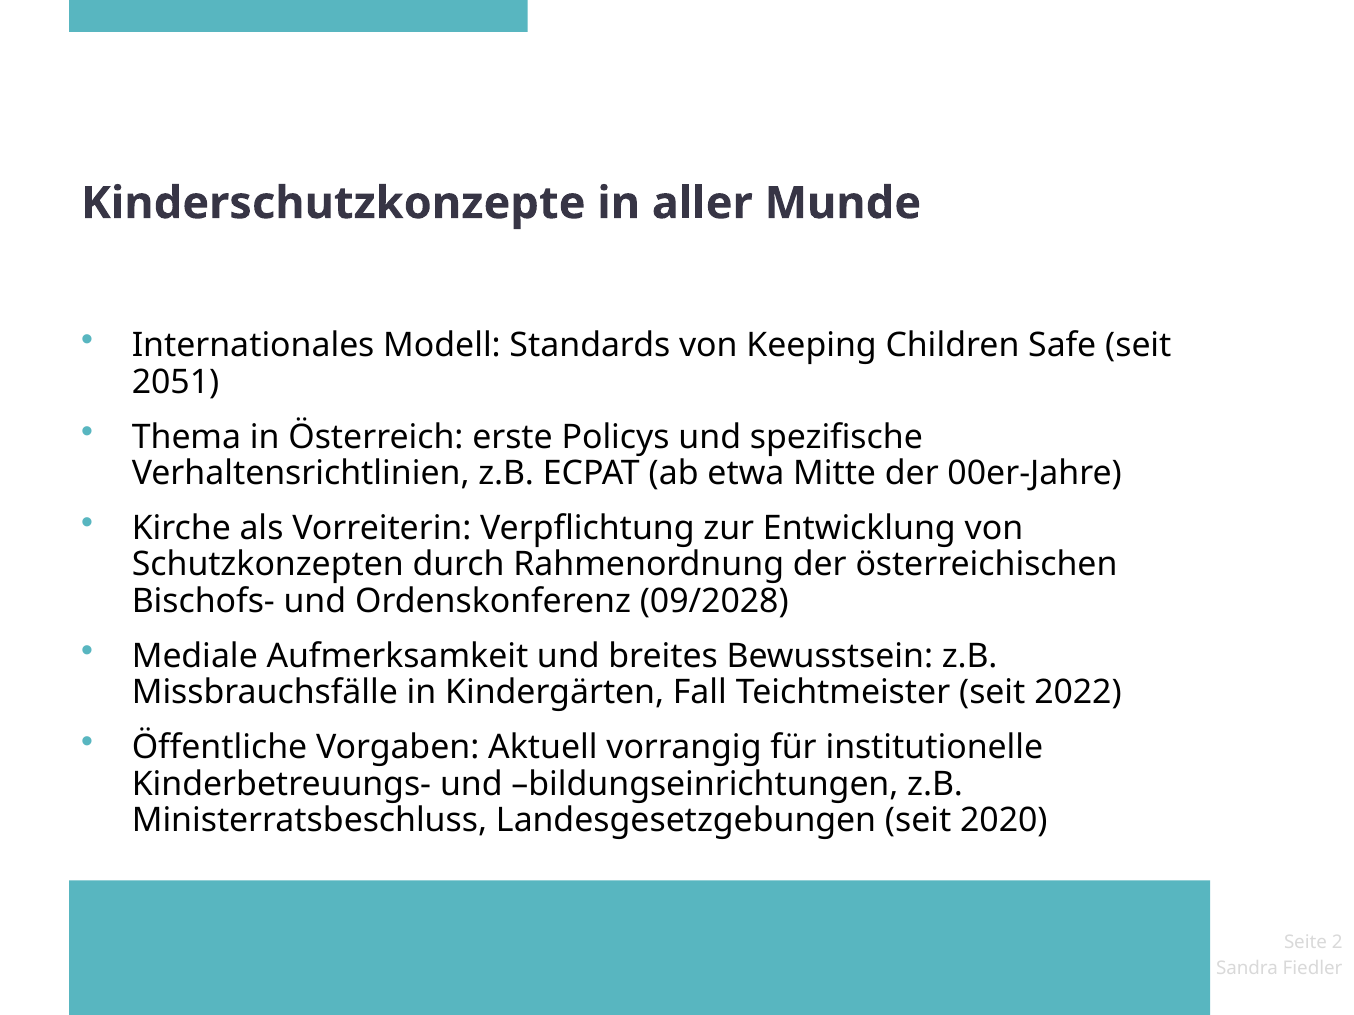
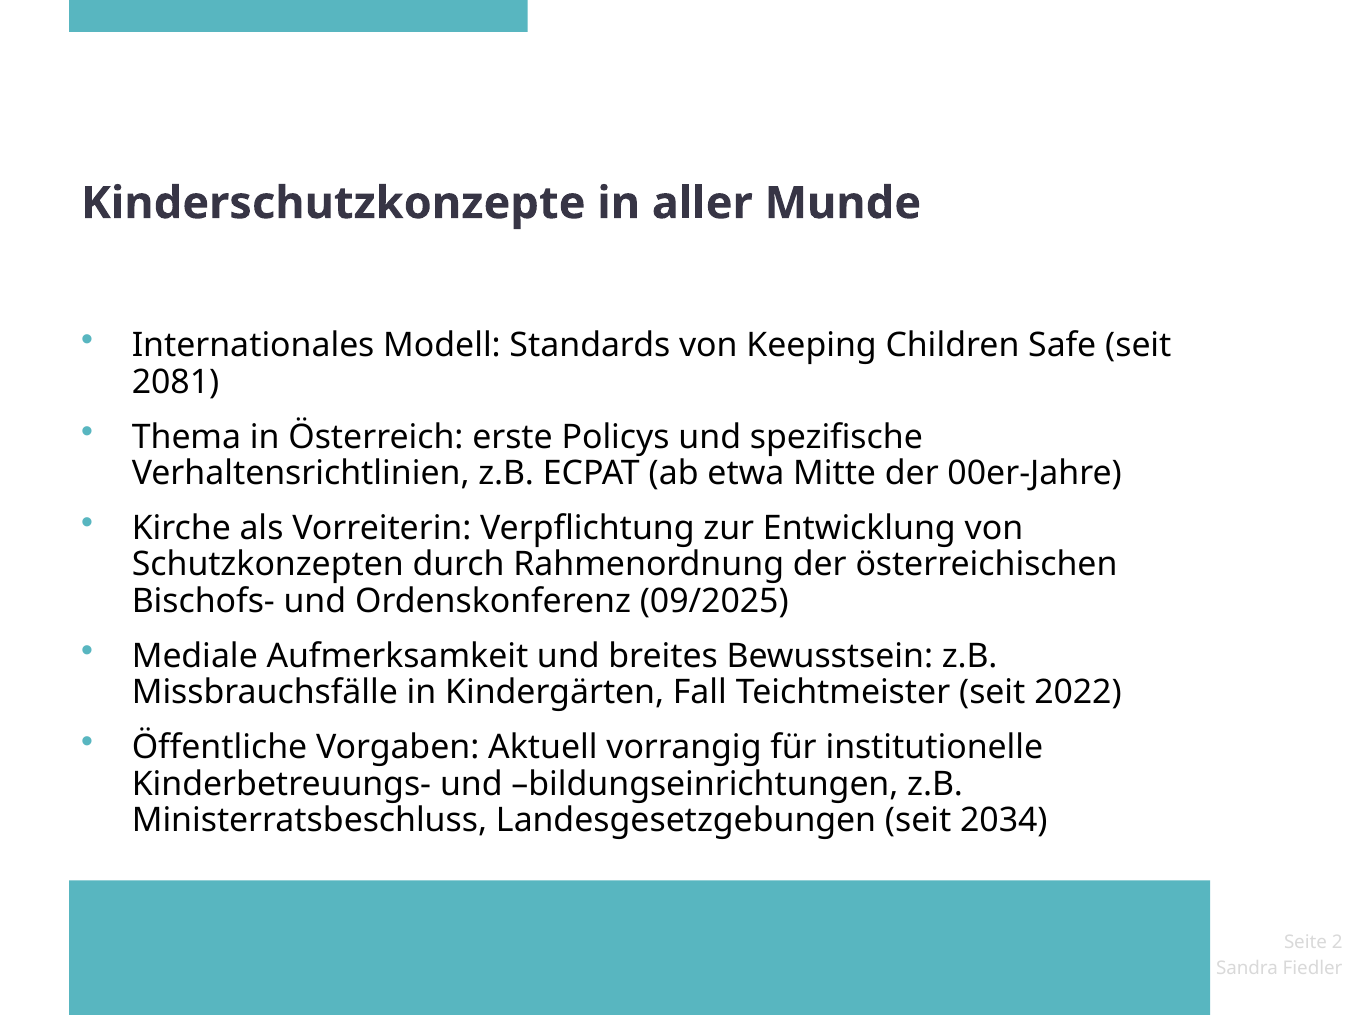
2051: 2051 -> 2081
09/2028: 09/2028 -> 09/2025
2020: 2020 -> 2034
